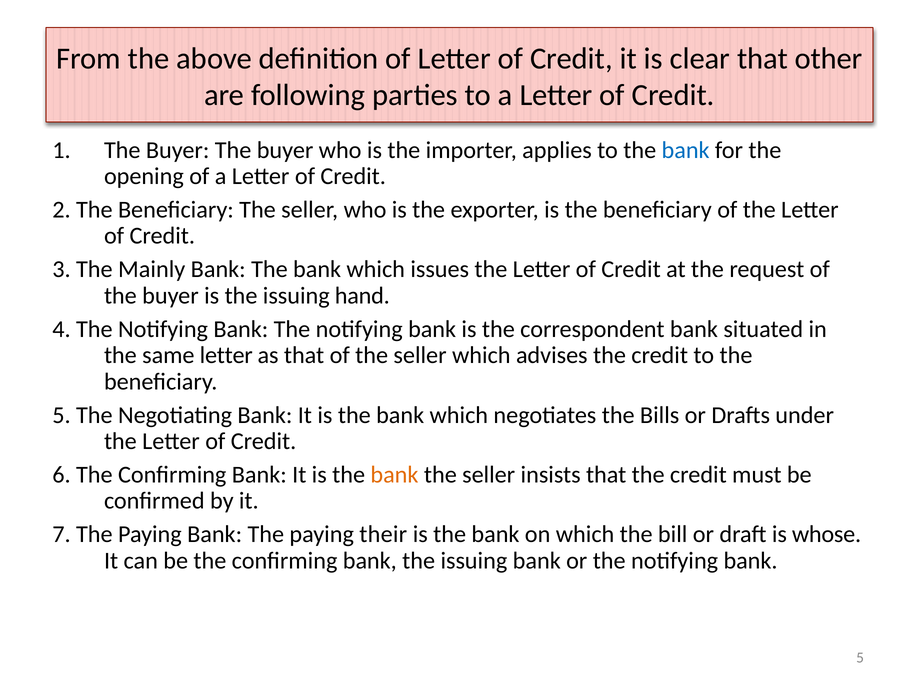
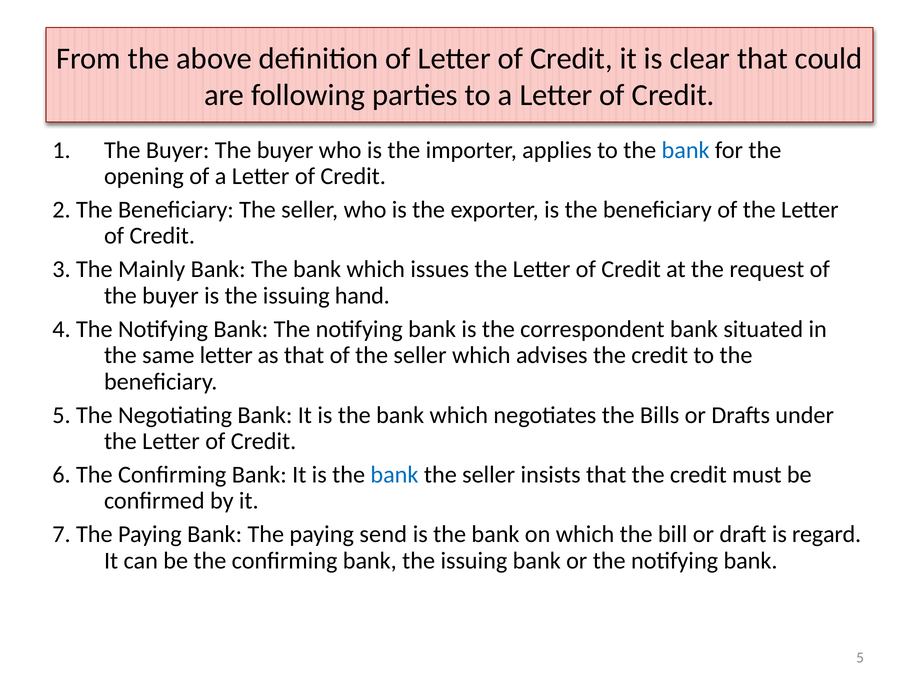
other: other -> could
bank at (394, 475) colour: orange -> blue
their: their -> send
whose: whose -> regard
